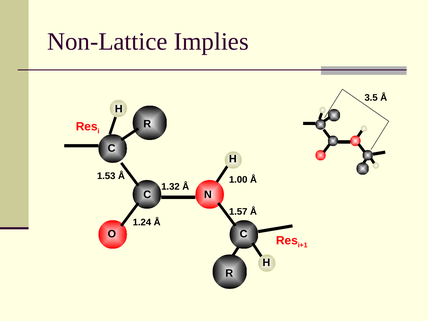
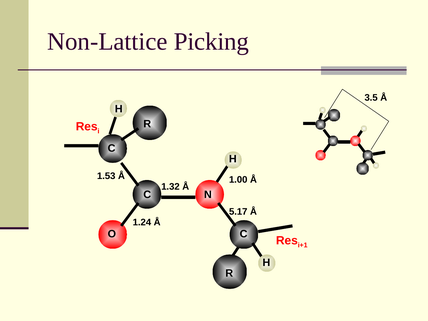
Implies: Implies -> Picking
1.57: 1.57 -> 5.17
